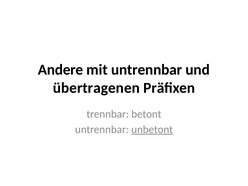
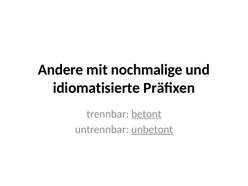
mit untrennbar: untrennbar -> nochmalige
übertragenen: übertragenen -> idiomatisierte
betont underline: none -> present
